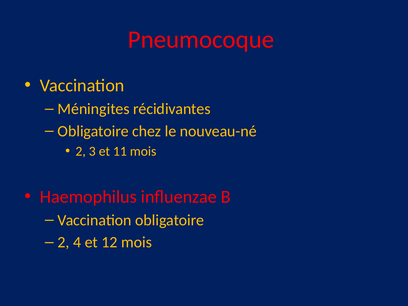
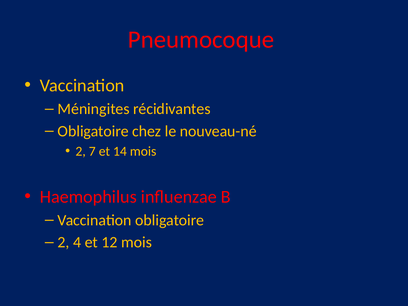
3: 3 -> 7
11: 11 -> 14
